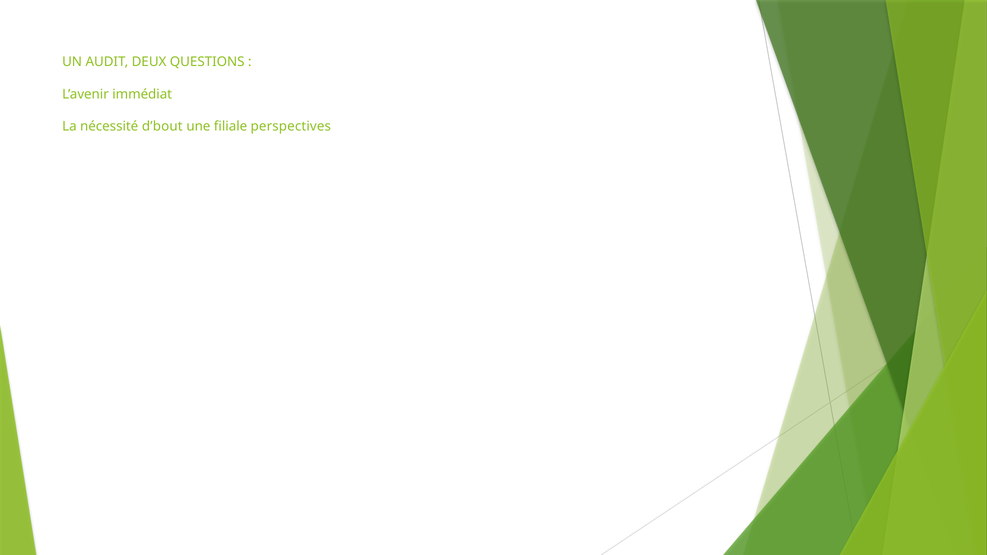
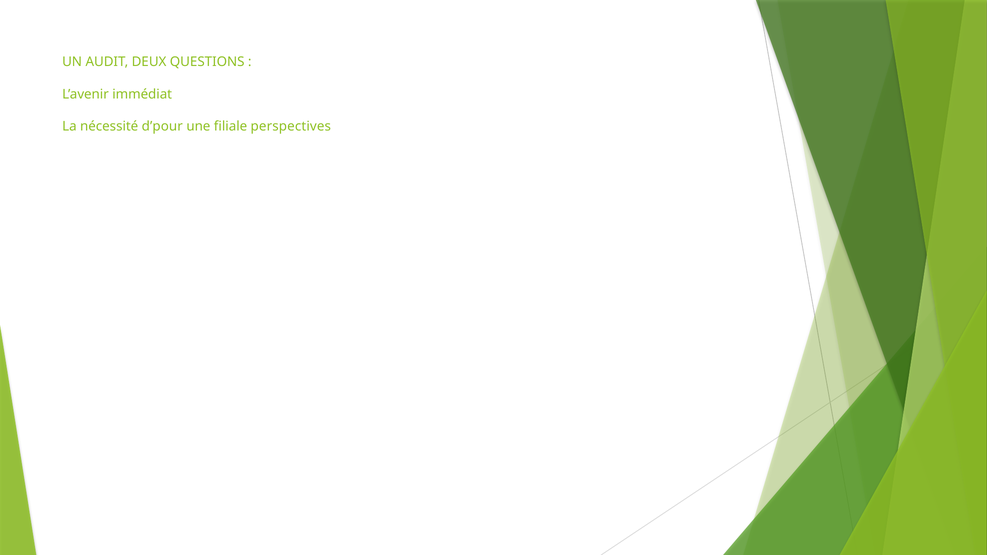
d’bout: d’bout -> d’pour
